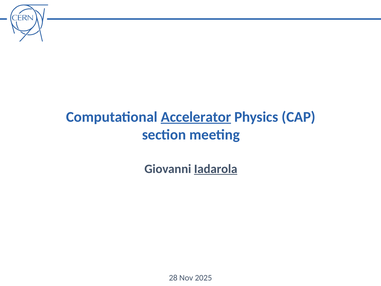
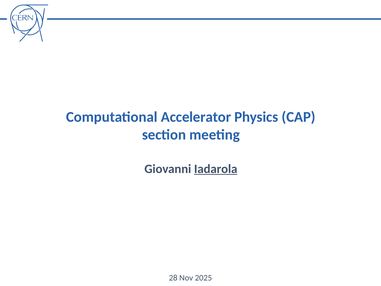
Accelerator underline: present -> none
